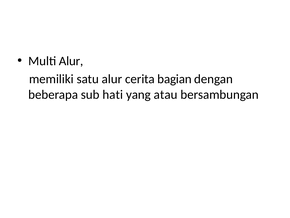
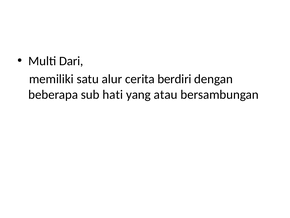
Multi Alur: Alur -> Dari
bagian: bagian -> berdiri
